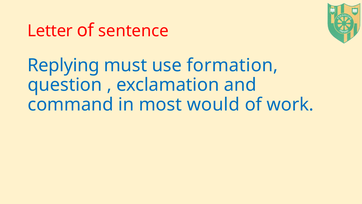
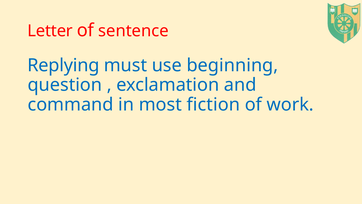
formation: formation -> beginning
would: would -> fiction
